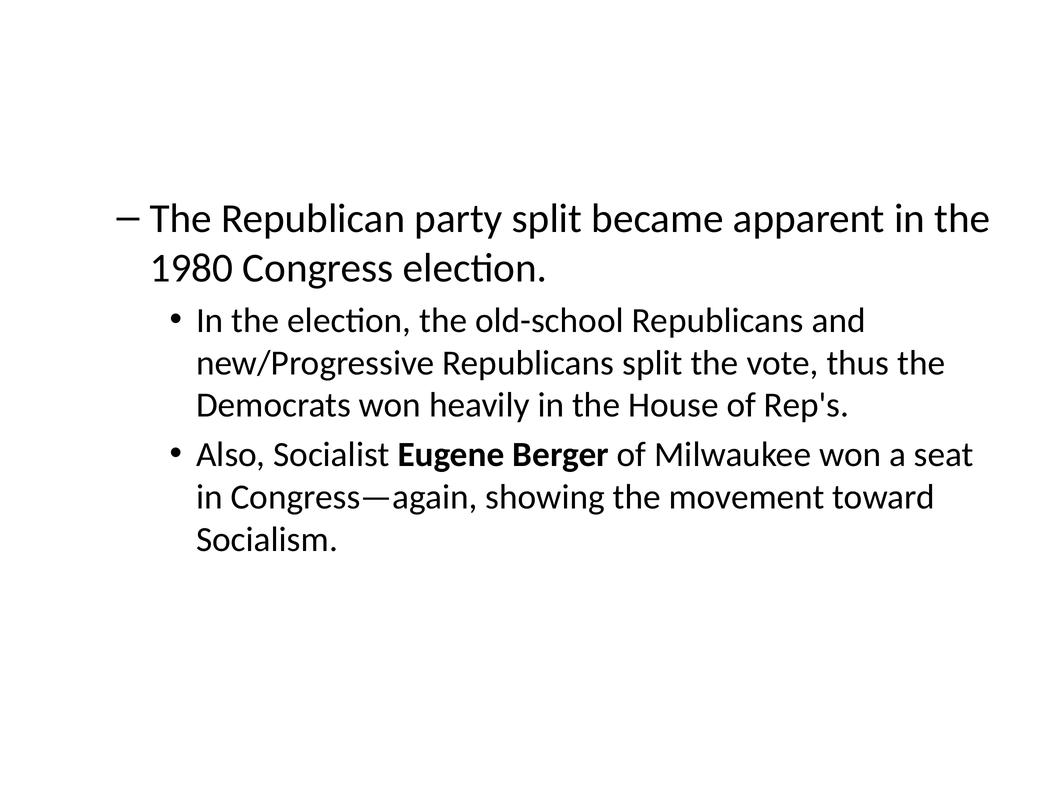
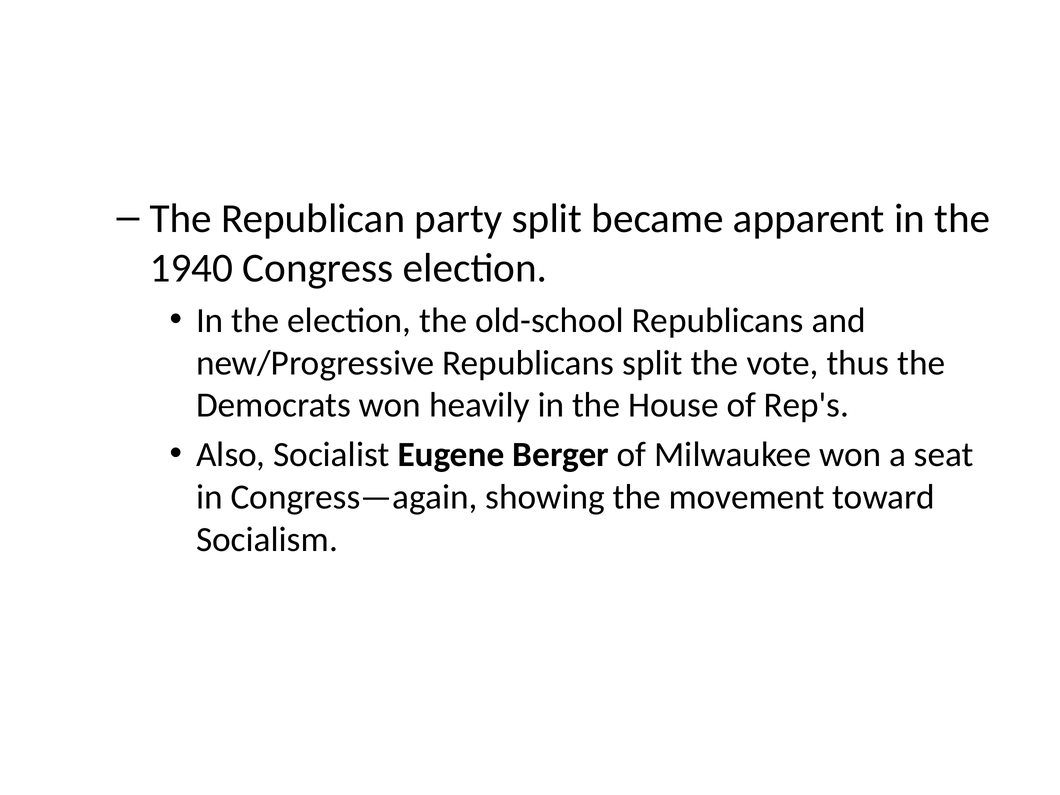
1980: 1980 -> 1940
